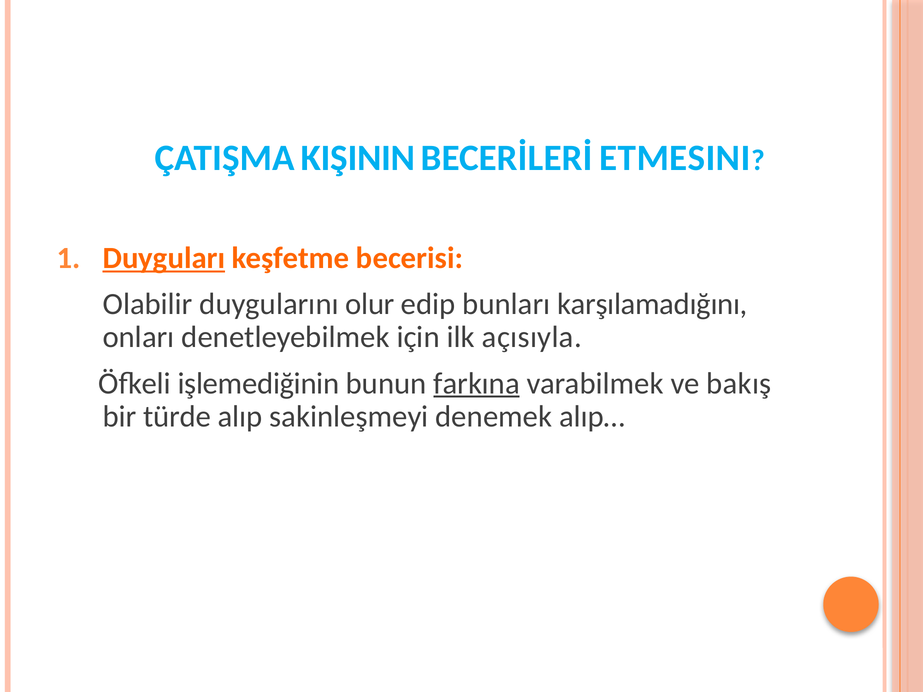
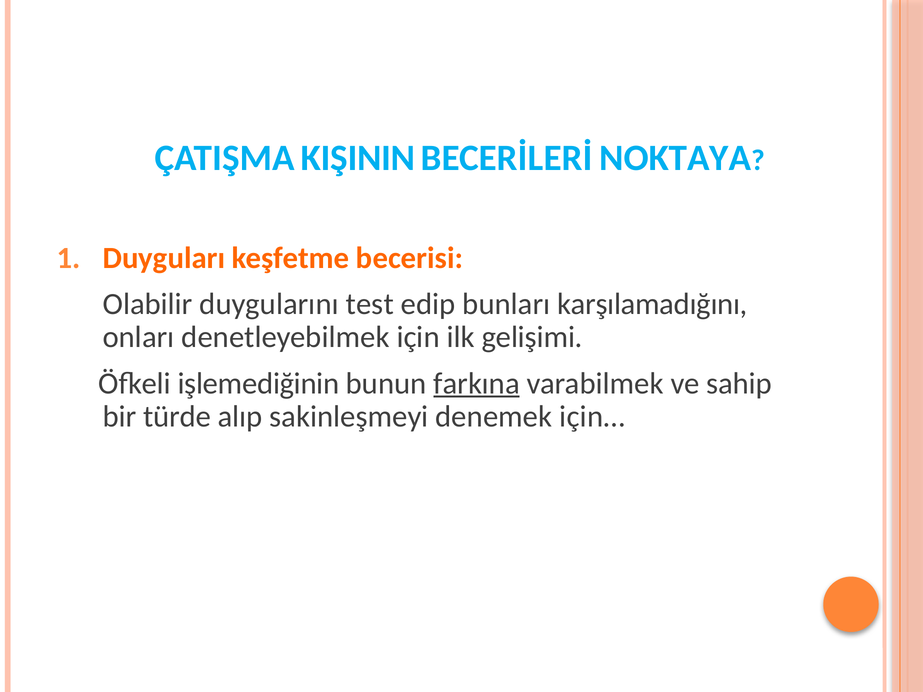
ETMESINI: ETMESINI -> NOKTAYA
Duyguları underline: present -> none
olur: olur -> test
açısıyla: açısıyla -> gelişimi
bakış: bakış -> sahip
alıp…: alıp… -> için…
